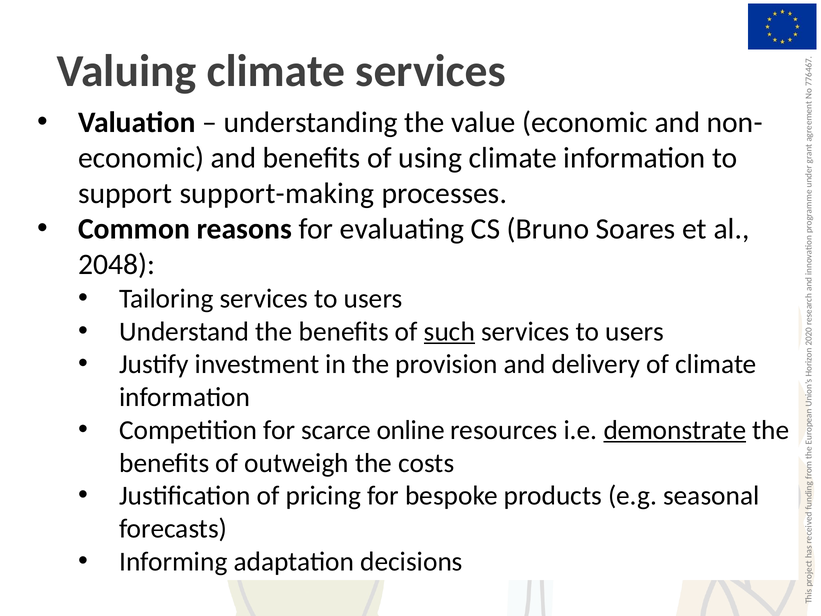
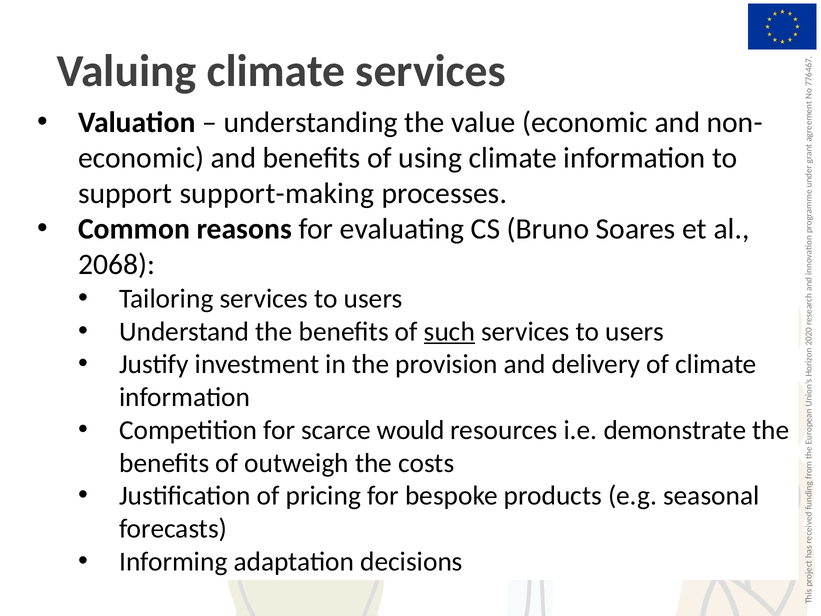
2048: 2048 -> 2068
online: online -> would
demonstrate underline: present -> none
